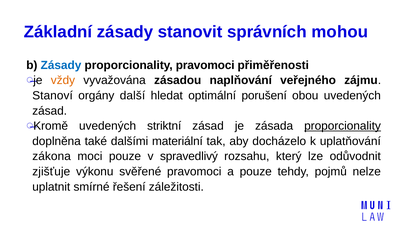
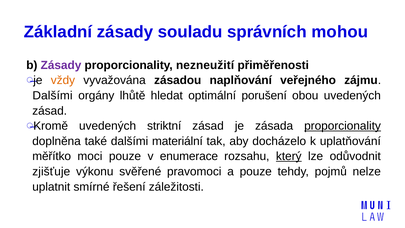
stanovit: stanovit -> souladu
Zásady at (61, 65) colour: blue -> purple
proporcionality pravomoci: pravomoci -> nezneužití
Stanoví at (53, 96): Stanoví -> Dalšími
další: další -> lhůtě
zákona: zákona -> měřítko
spravedlivý: spravedlivý -> enumerace
který underline: none -> present
